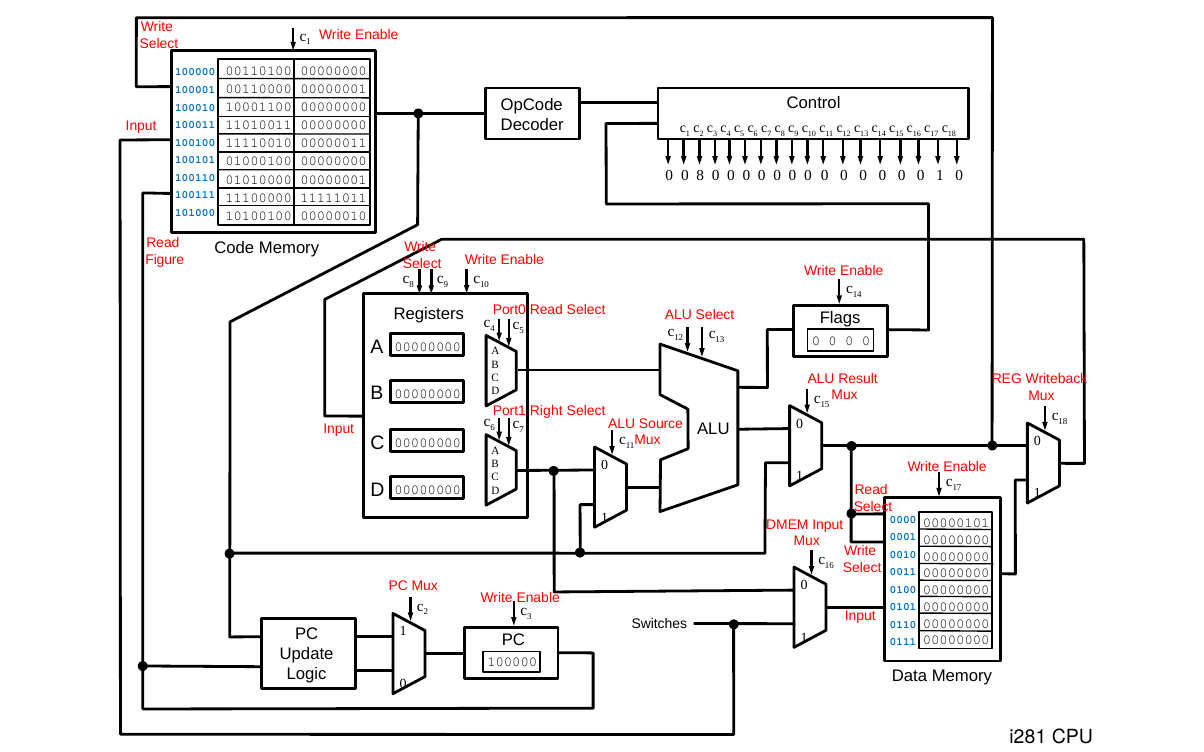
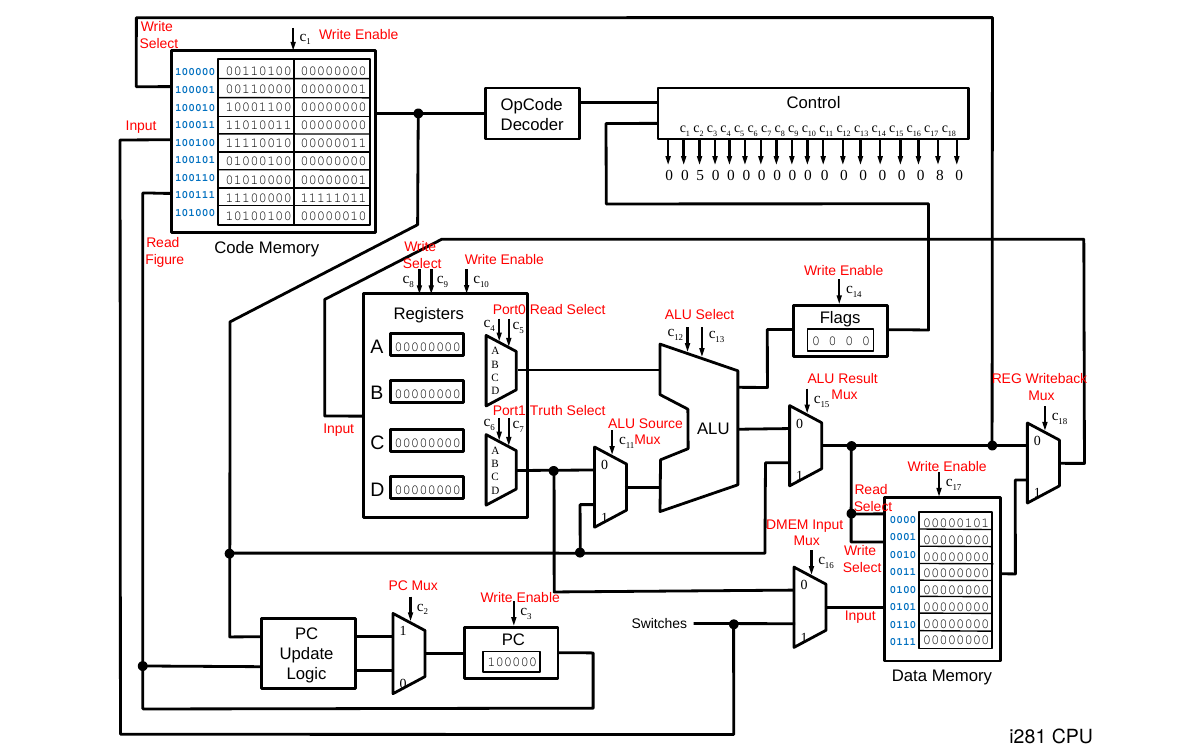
0 8: 8 -> 5
0 0 1: 1 -> 8
Right: Right -> Truth
